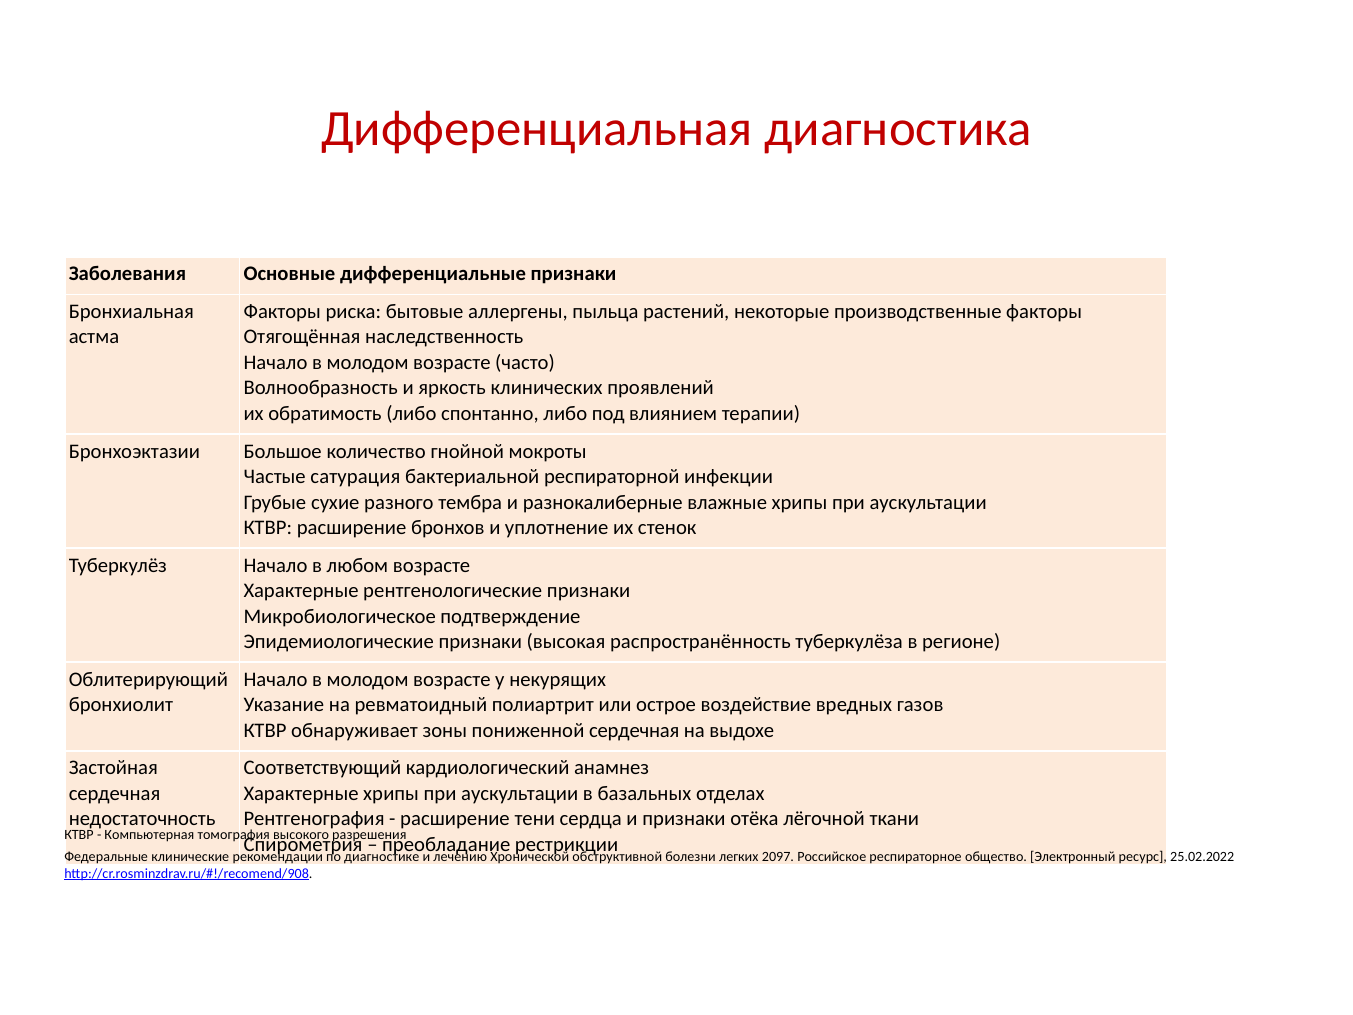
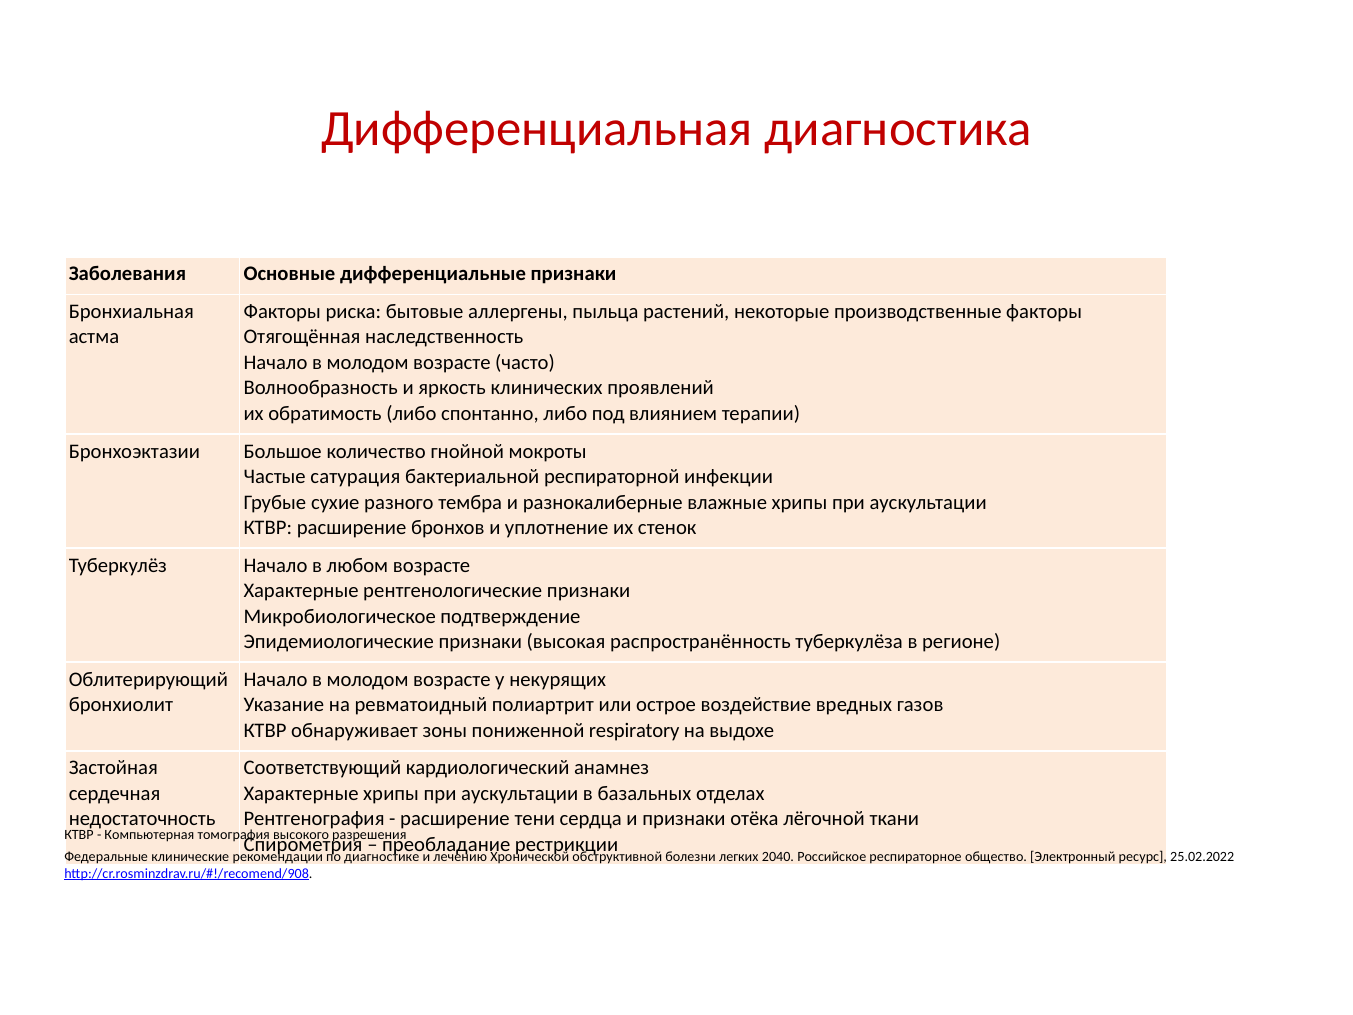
пониженной сердечная: сердечная -> respiratory
2097: 2097 -> 2040
